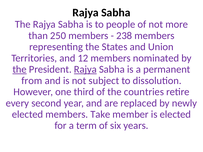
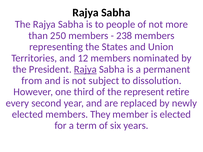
the at (20, 69) underline: present -> none
countries: countries -> represent
Take: Take -> They
